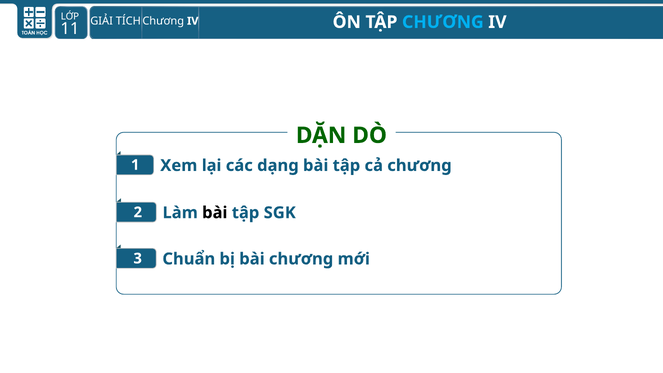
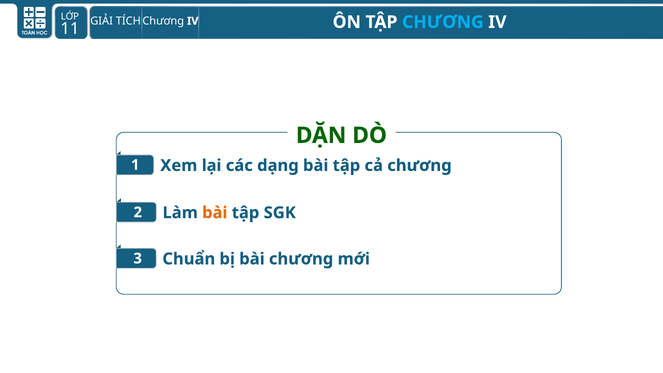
bài at (215, 213) colour: black -> orange
